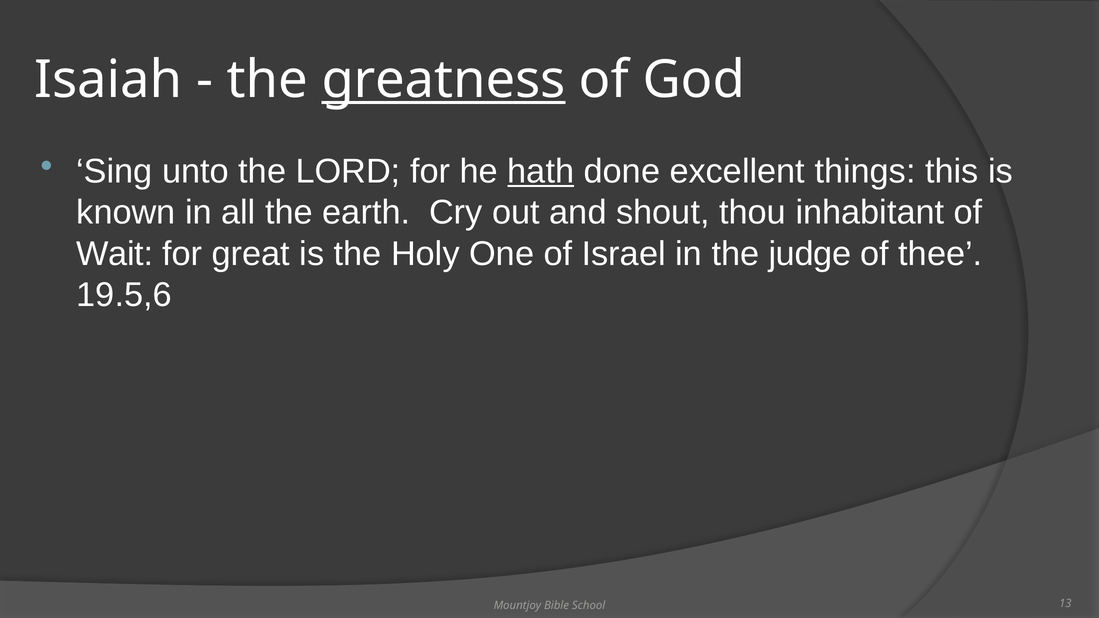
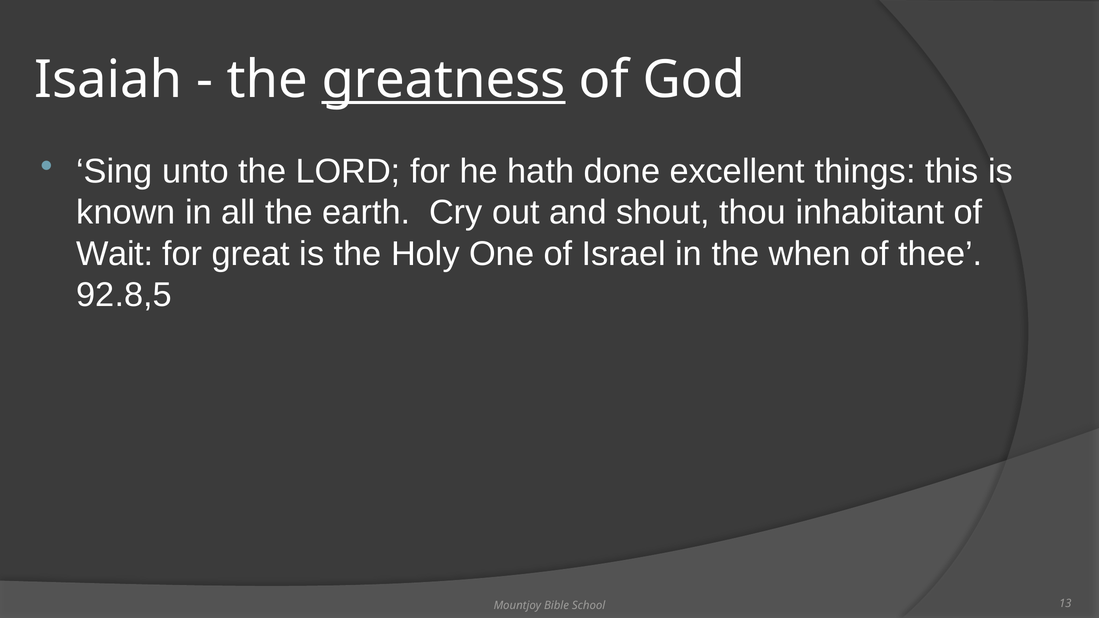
hath underline: present -> none
judge: judge -> when
19.5,6: 19.5,6 -> 92.8,5
